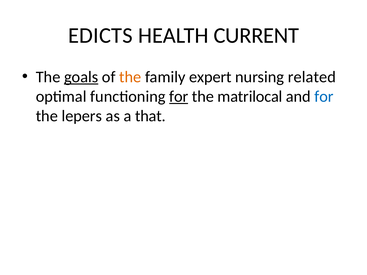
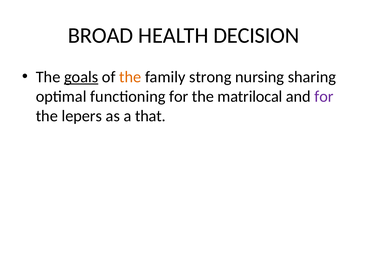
EDICTS: EDICTS -> BROAD
CURRENT: CURRENT -> DECISION
expert: expert -> strong
related: related -> sharing
for at (179, 97) underline: present -> none
for at (324, 97) colour: blue -> purple
